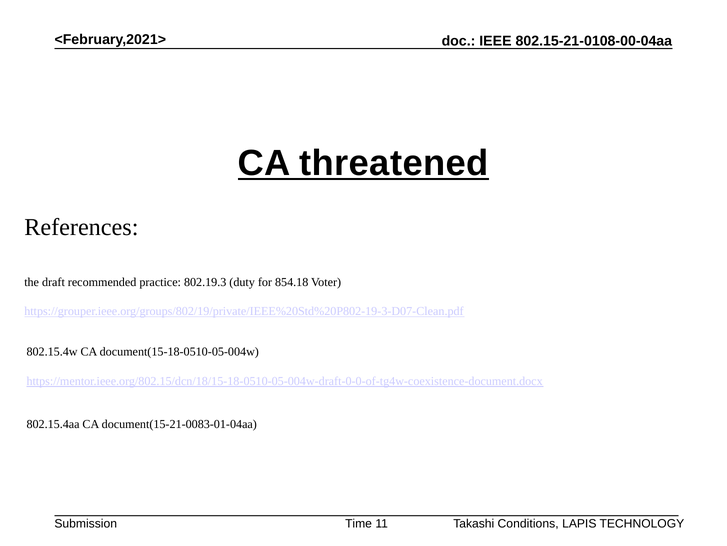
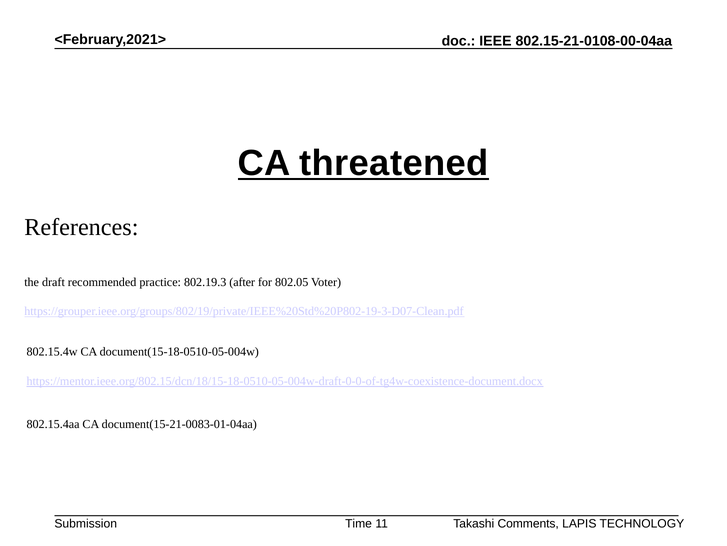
duty: duty -> after
854.18: 854.18 -> 802.05
Conditions: Conditions -> Comments
